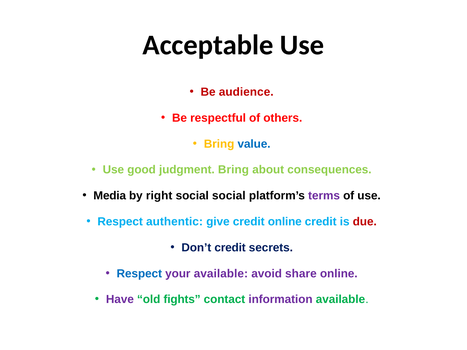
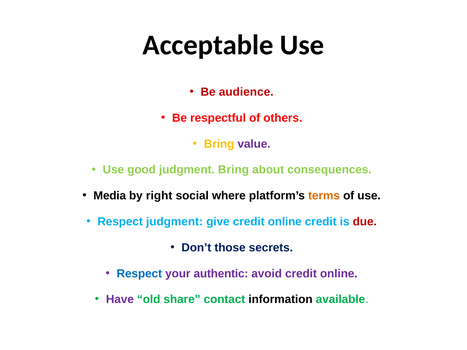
value colour: blue -> purple
social social: social -> where
terms colour: purple -> orange
Respect authentic: authentic -> judgment
Don’t credit: credit -> those
your available: available -> authentic
avoid share: share -> credit
fights: fights -> share
information colour: purple -> black
